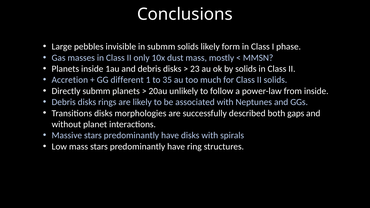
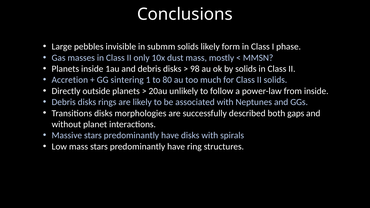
23: 23 -> 98
different: different -> sintering
35: 35 -> 80
Directly submm: submm -> outside
